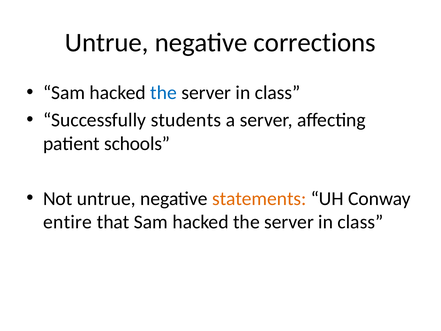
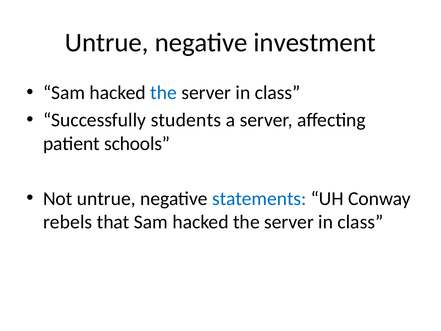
corrections: corrections -> investment
statements colour: orange -> blue
entire: entire -> rebels
